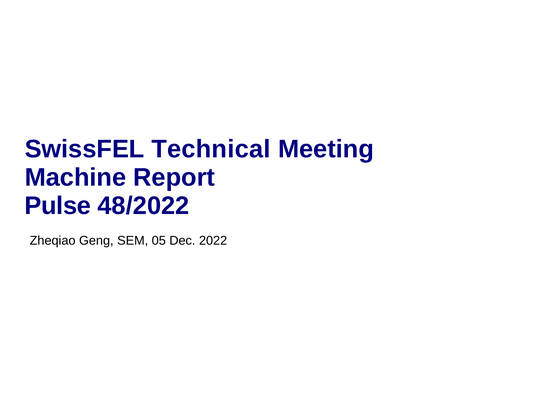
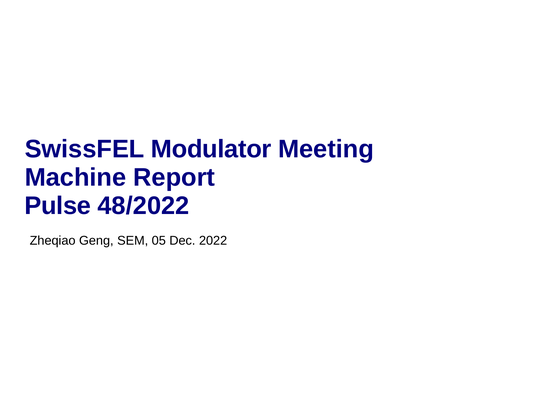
Technical: Technical -> Modulator
